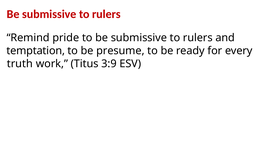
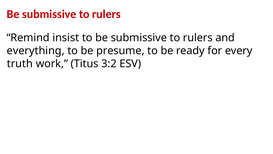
pride: pride -> insist
temptation: temptation -> everything
3:9: 3:9 -> 3:2
